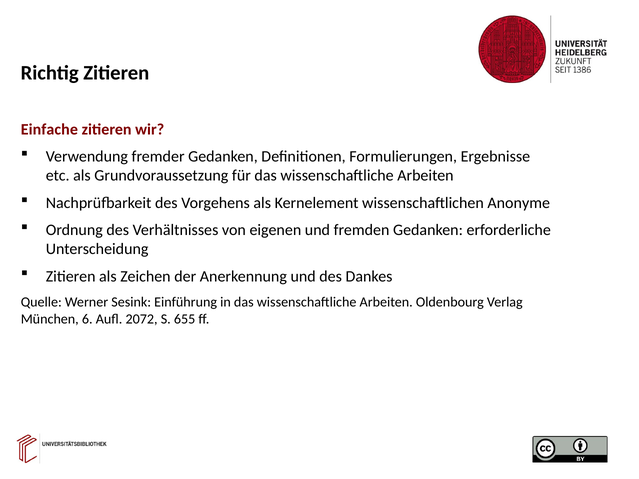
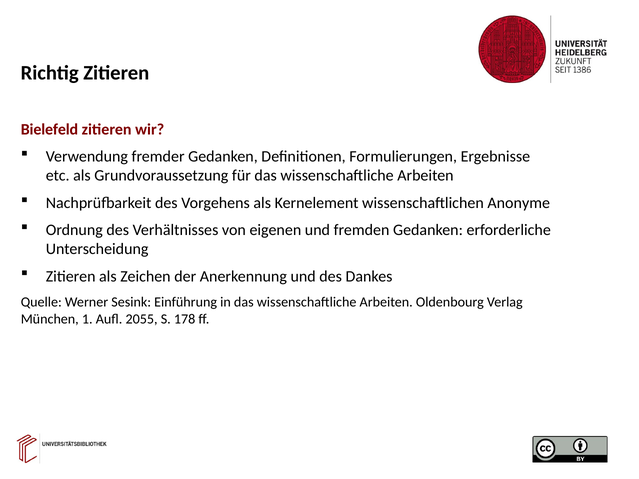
Einfache: Einfache -> Bielefeld
6: 6 -> 1
2072: 2072 -> 2055
655: 655 -> 178
